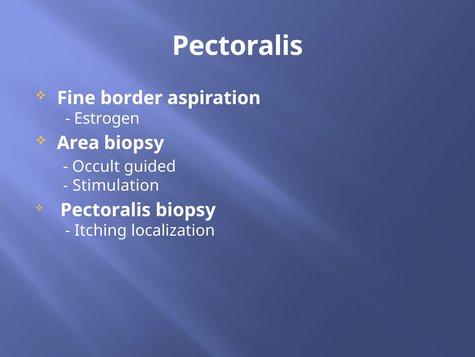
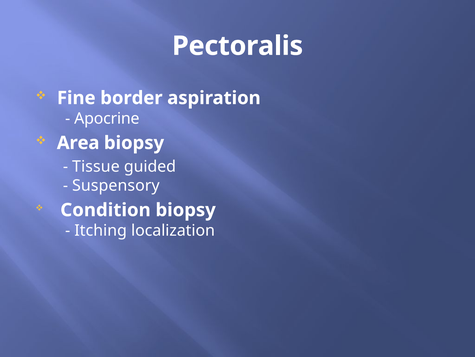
Estrogen: Estrogen -> Apocrine
Occult: Occult -> Tissue
Stimulation: Stimulation -> Suspensory
Pectoralis at (106, 210): Pectoralis -> Condition
